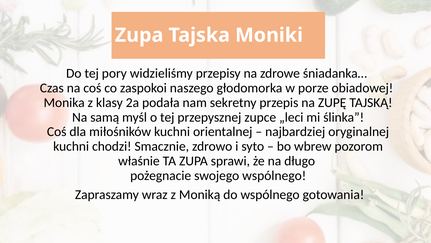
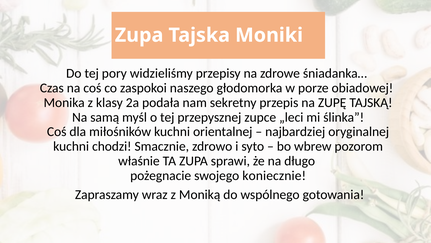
swojego wspólnego: wspólnego -> koniecznie
